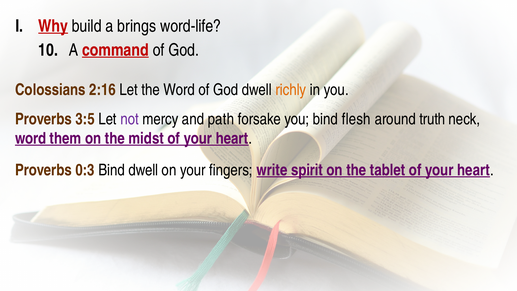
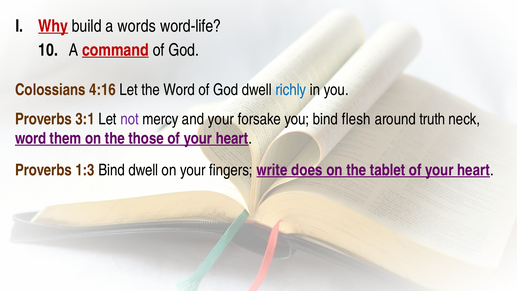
brings: brings -> words
2:16: 2:16 -> 4:16
richly colour: orange -> blue
3:5: 3:5 -> 3:1
and path: path -> your
midst: midst -> those
0:3: 0:3 -> 1:3
spirit: spirit -> does
